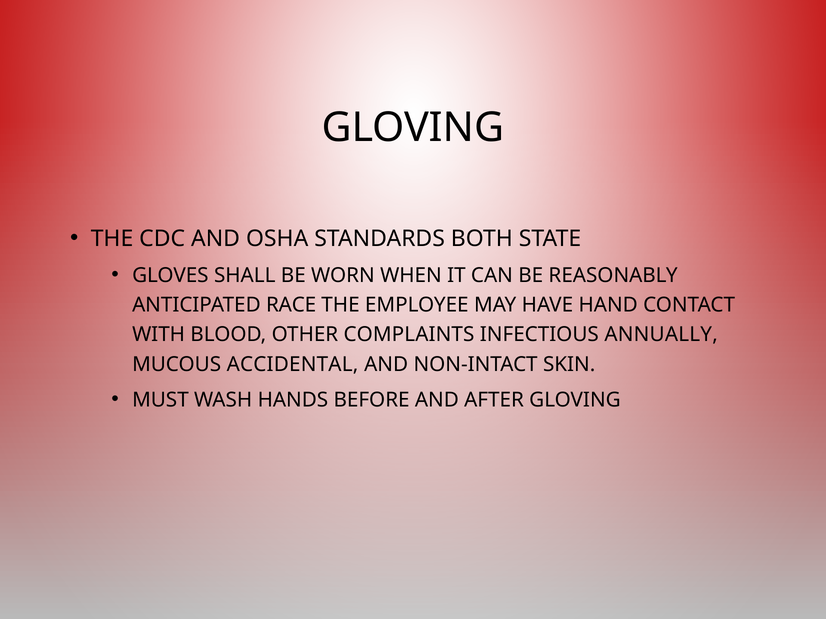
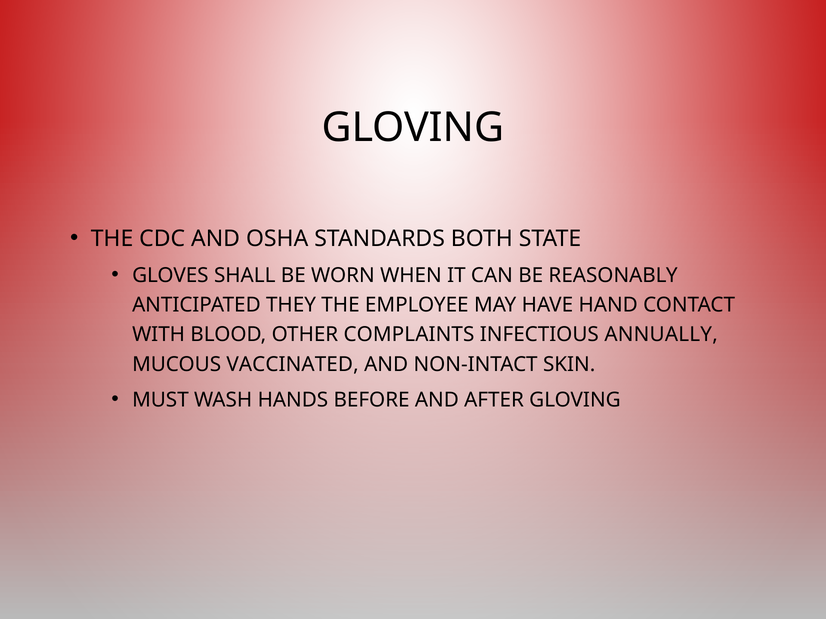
RACE: RACE -> THEY
ACCIDENTAL: ACCIDENTAL -> VACCINATED
